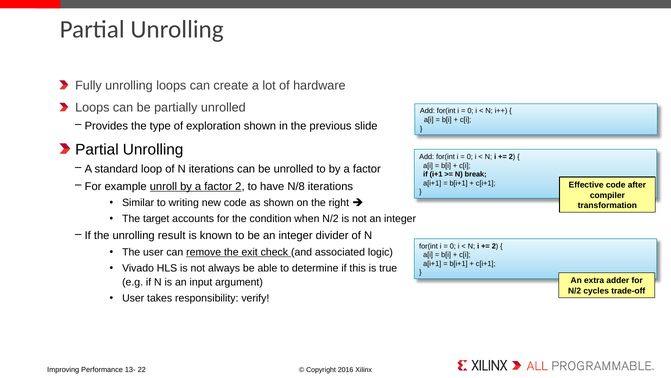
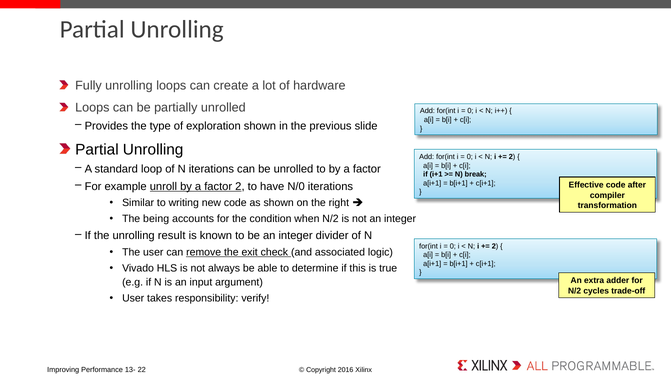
N/8: N/8 -> N/0
target: target -> being
